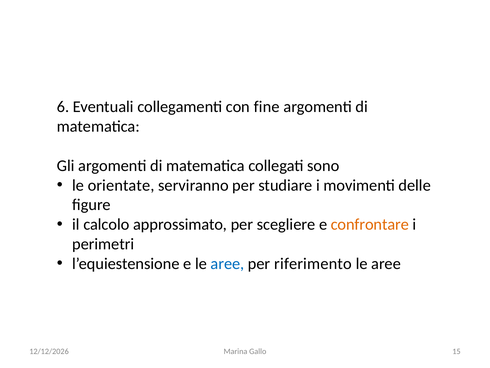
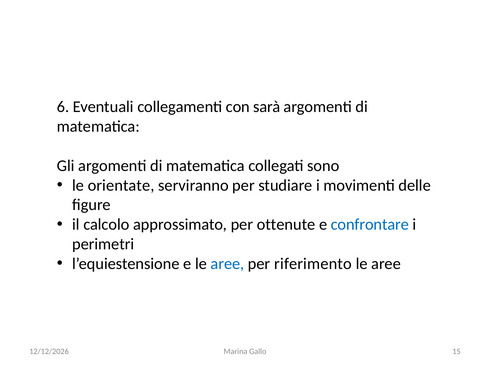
fine: fine -> sarà
scegliere: scegliere -> ottenute
confrontare colour: orange -> blue
